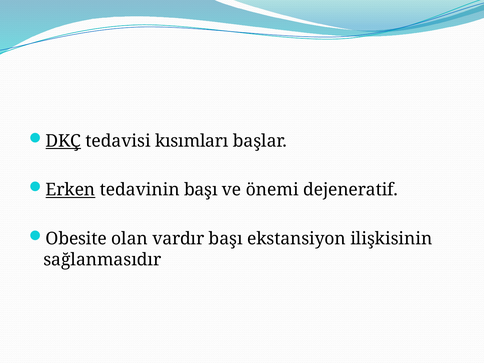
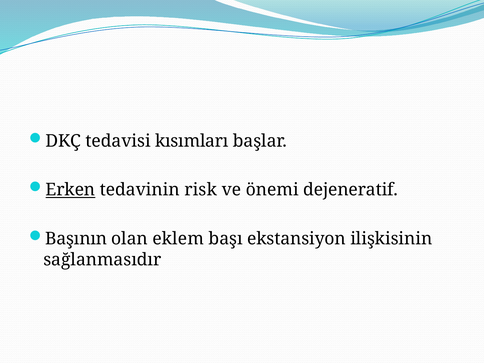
DKÇ underline: present -> none
tedavinin başı: başı -> risk
Obesite: Obesite -> Başının
vardır: vardır -> eklem
